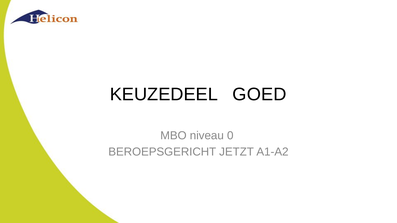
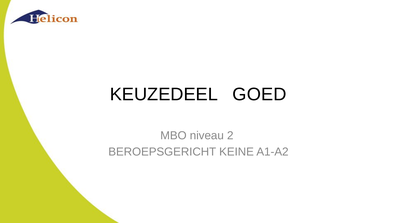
0: 0 -> 2
JETZT: JETZT -> KEINE
